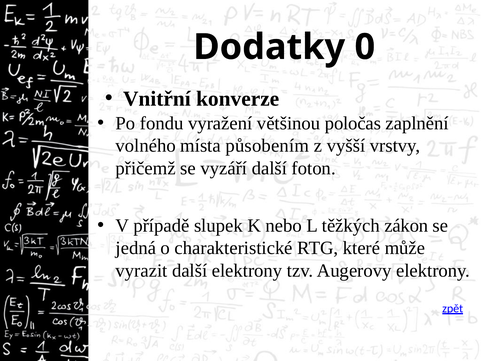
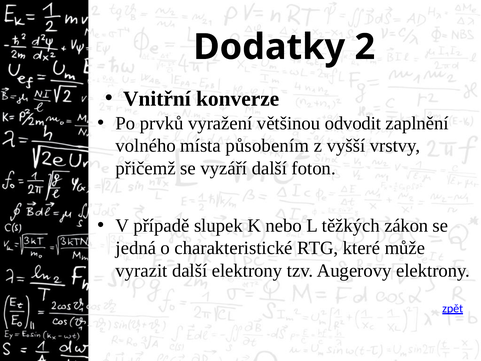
0: 0 -> 2
fondu: fondu -> prvků
poločas: poločas -> odvodit
